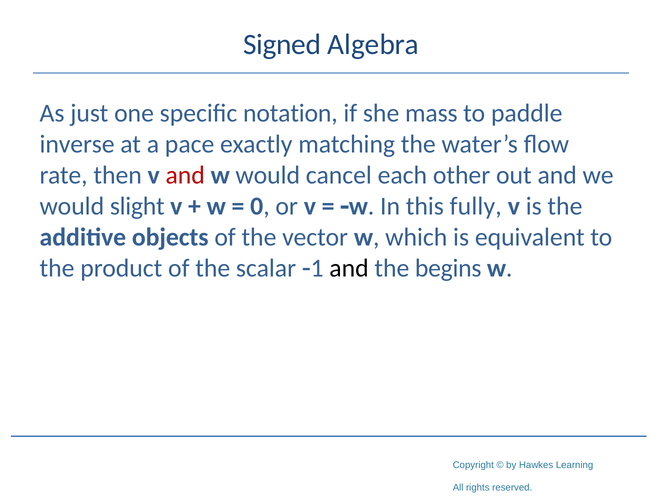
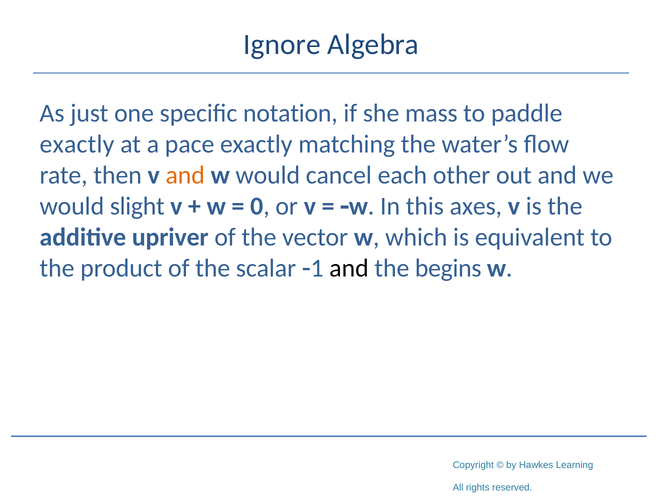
Signed: Signed -> Ignore
inverse at (77, 144): inverse -> exactly
and at (185, 175) colour: red -> orange
fully: fully -> axes
objects: objects -> upriver
